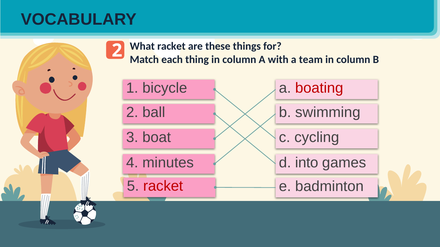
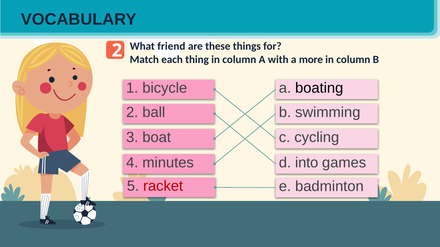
What racket: racket -> friend
team: team -> more
boating colour: red -> black
